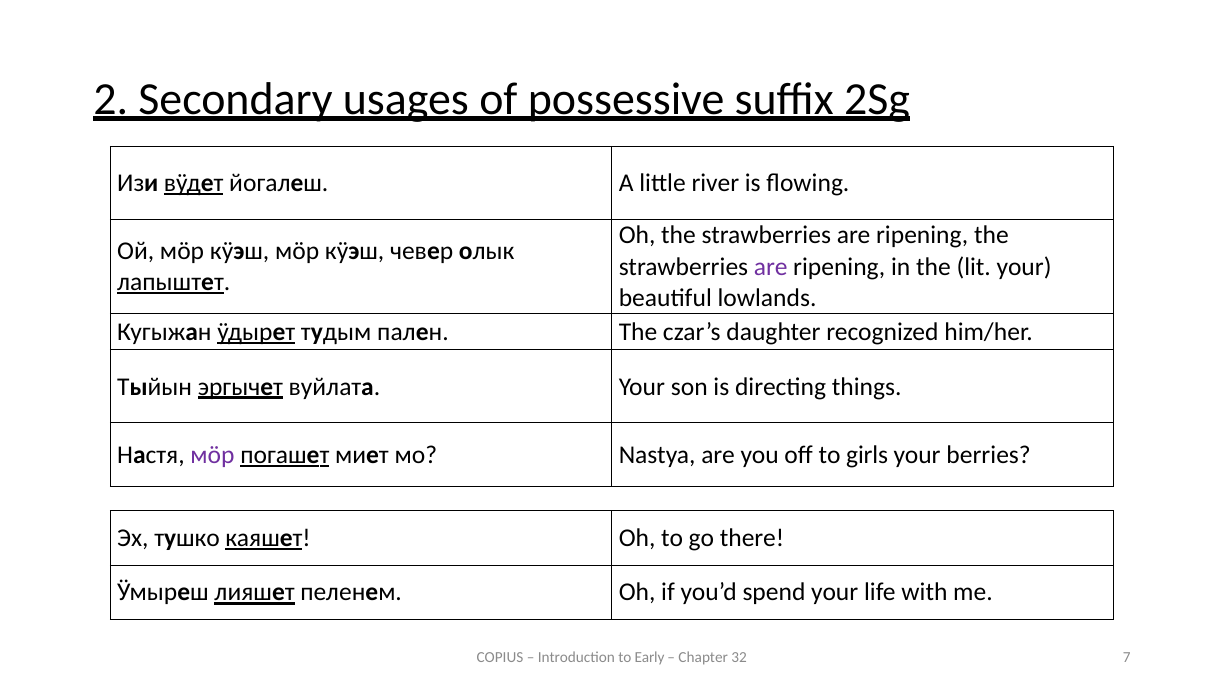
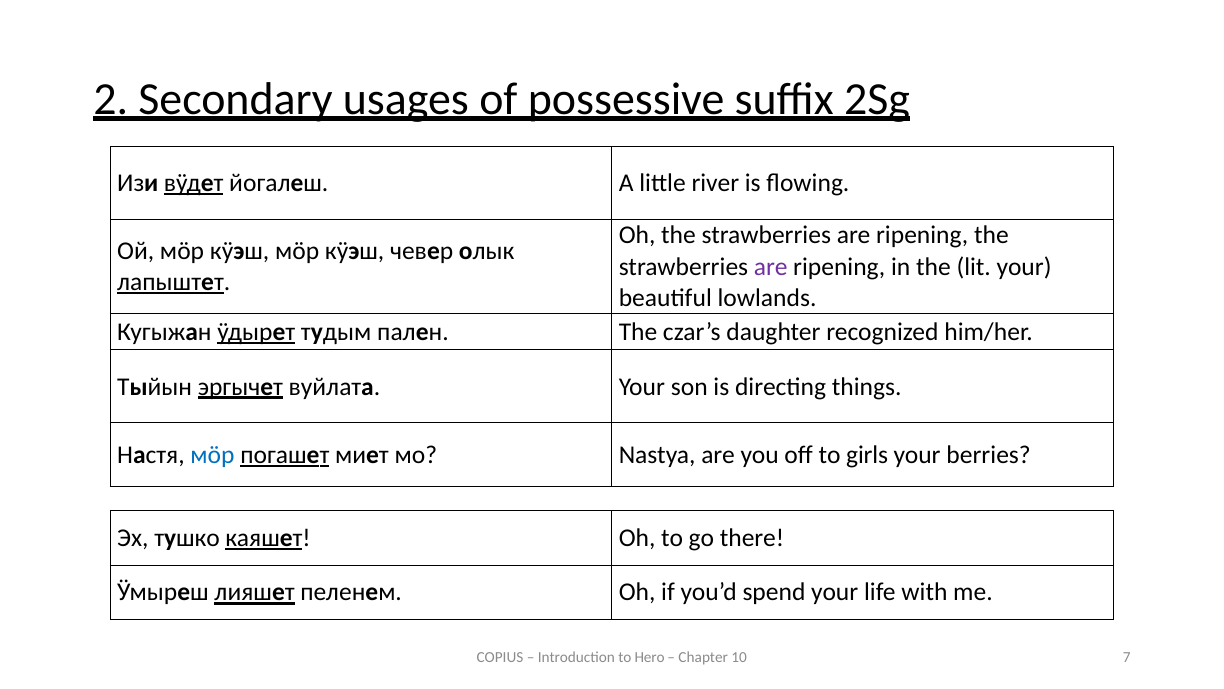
мӧр at (212, 454) colour: purple -> blue
Early: Early -> Hero
32: 32 -> 10
